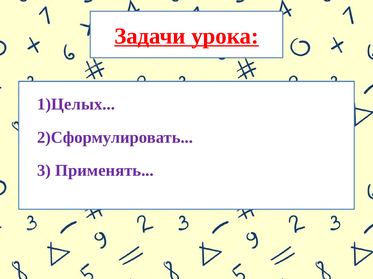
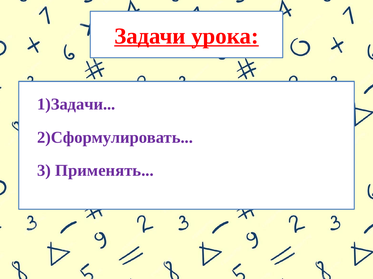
1)Целых: 1)Целых -> 1)Задачи
